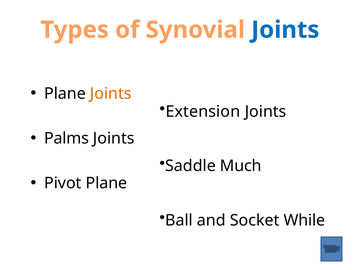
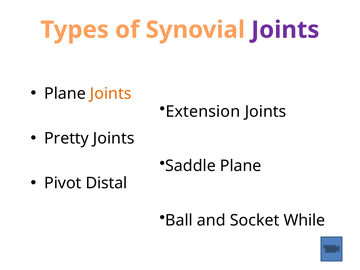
Joints at (285, 30) colour: blue -> purple
Palms: Palms -> Pretty
Saddle Much: Much -> Plane
Pivot Plane: Plane -> Distal
